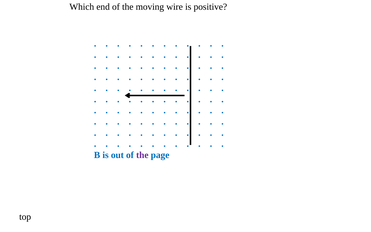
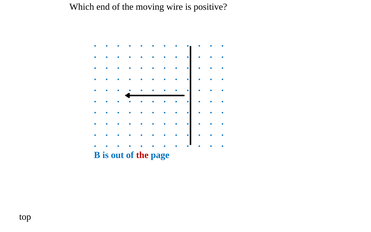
the at (142, 155) colour: purple -> red
